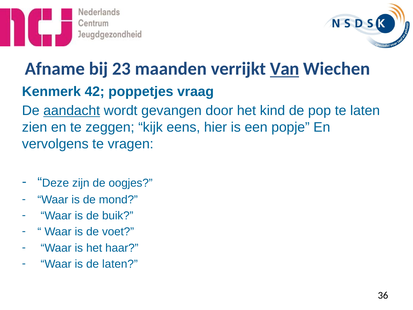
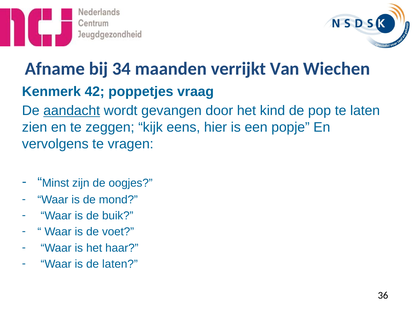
23: 23 -> 34
Van underline: present -> none
Deze: Deze -> Minst
